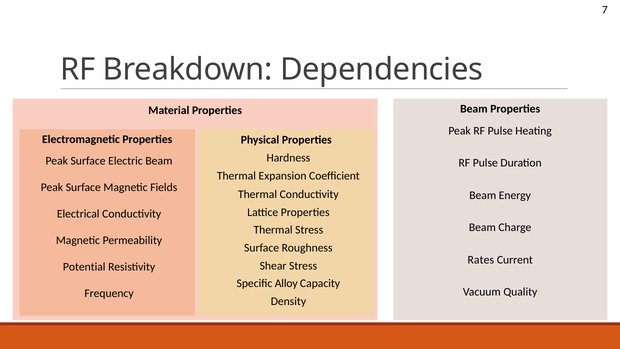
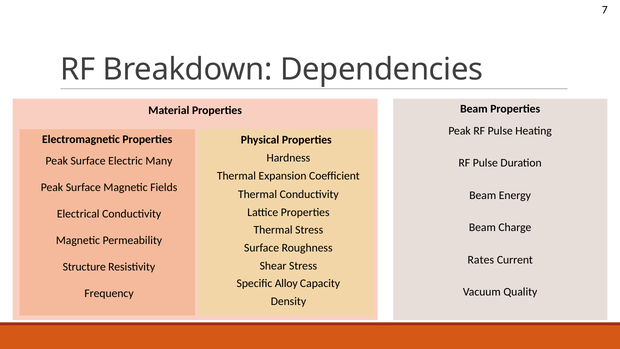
Electric Beam: Beam -> Many
Potential: Potential -> Structure
